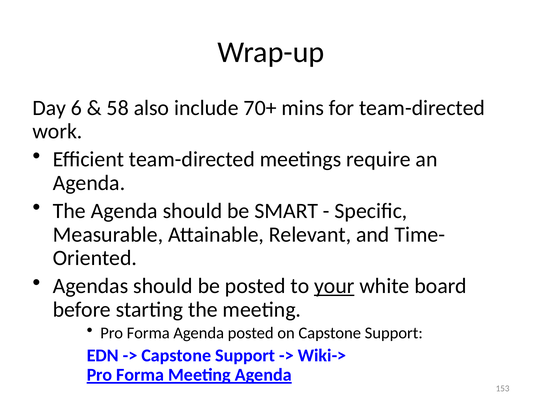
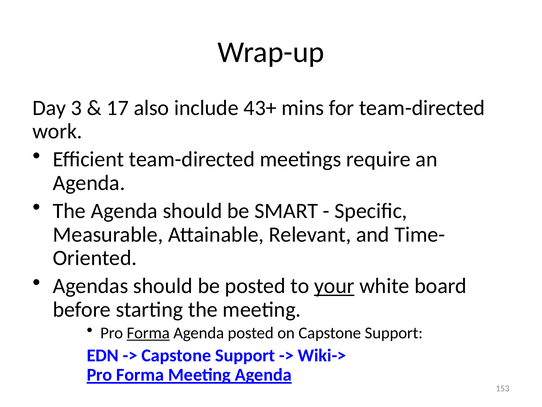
6: 6 -> 3
58: 58 -> 17
70+: 70+ -> 43+
Forma at (148, 333) underline: none -> present
